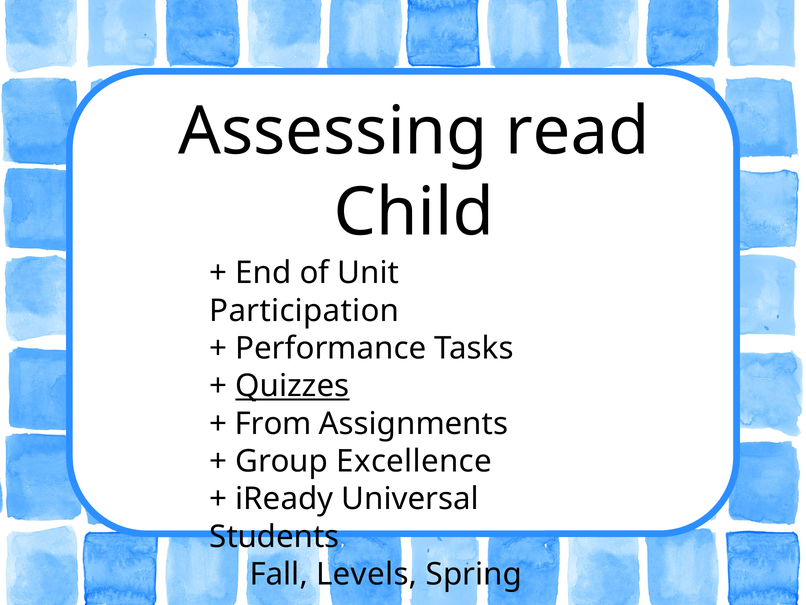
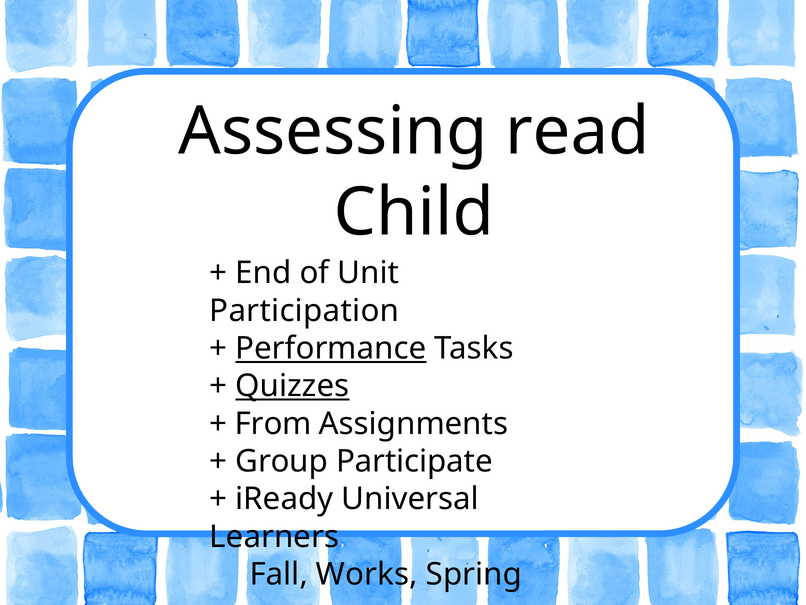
Performance underline: none -> present
Excellence: Excellence -> Participate
Students: Students -> Learners
Levels: Levels -> Works
